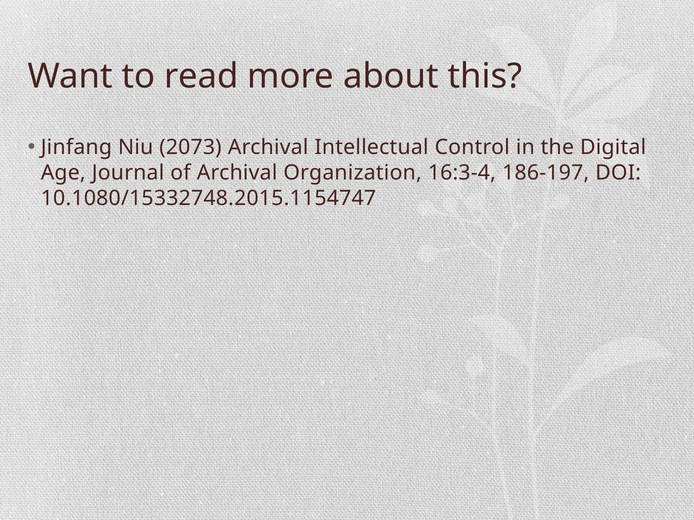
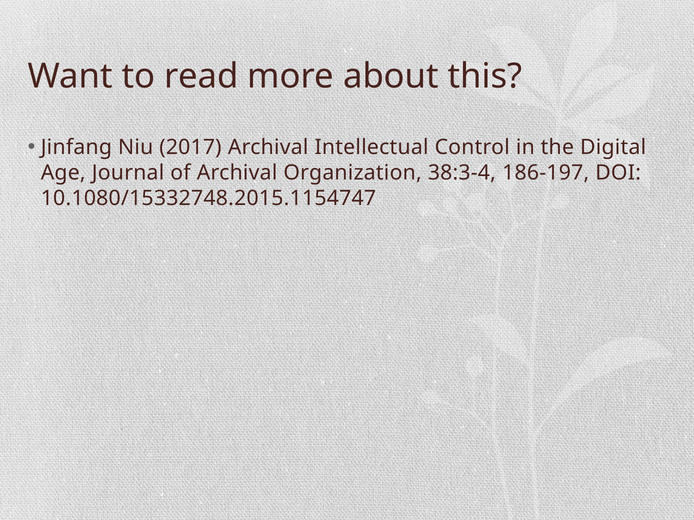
2073: 2073 -> 2017
16:3-4: 16:3-4 -> 38:3-4
